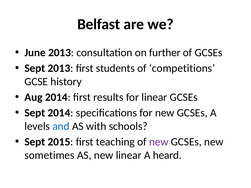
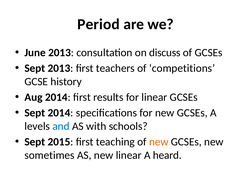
Belfast: Belfast -> Period
further: further -> discuss
students: students -> teachers
new at (159, 142) colour: purple -> orange
